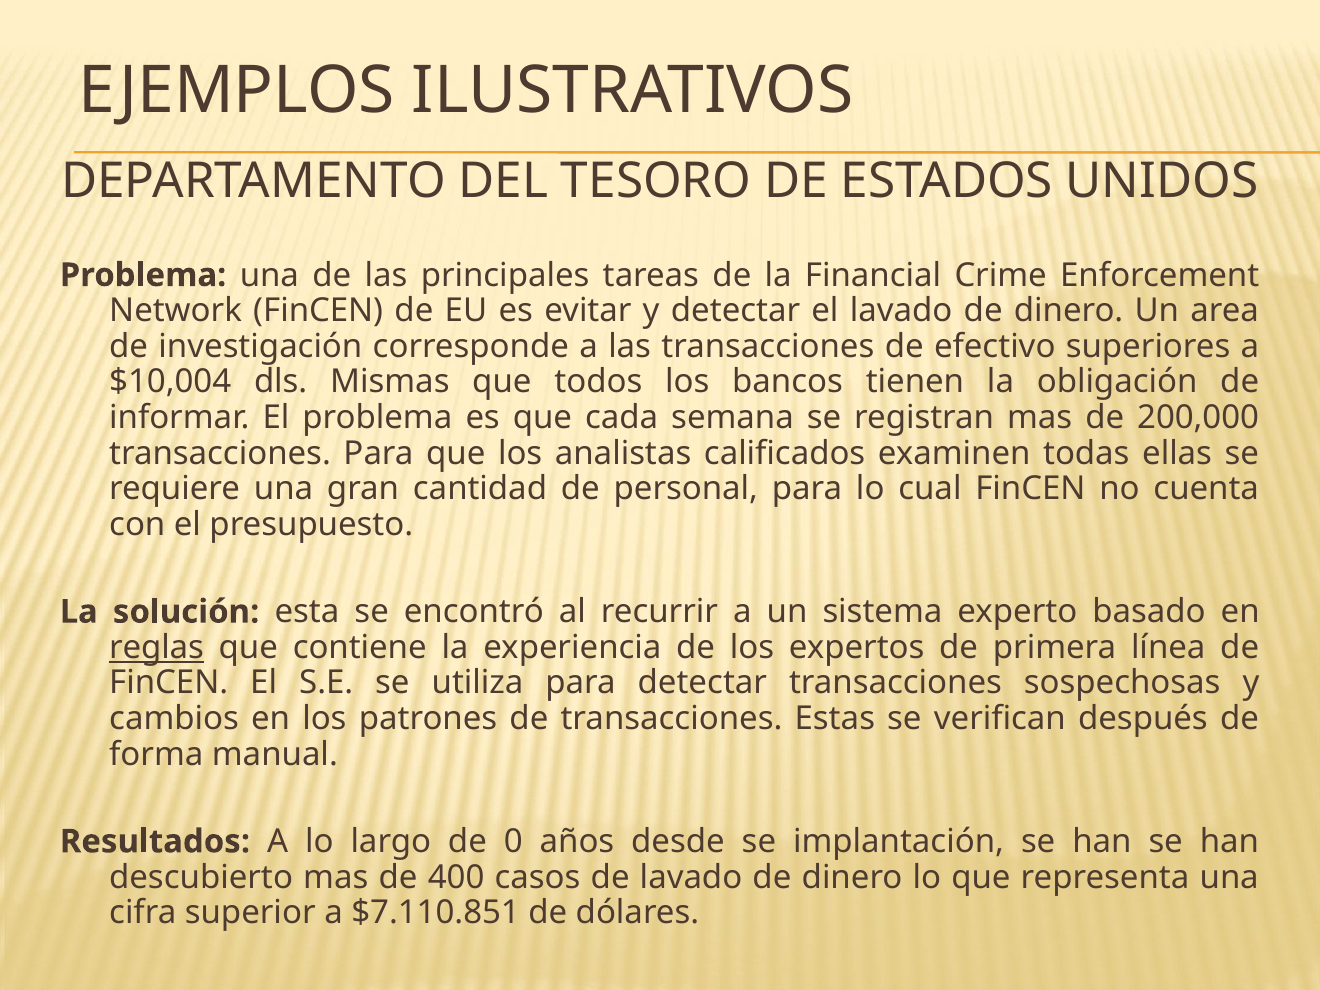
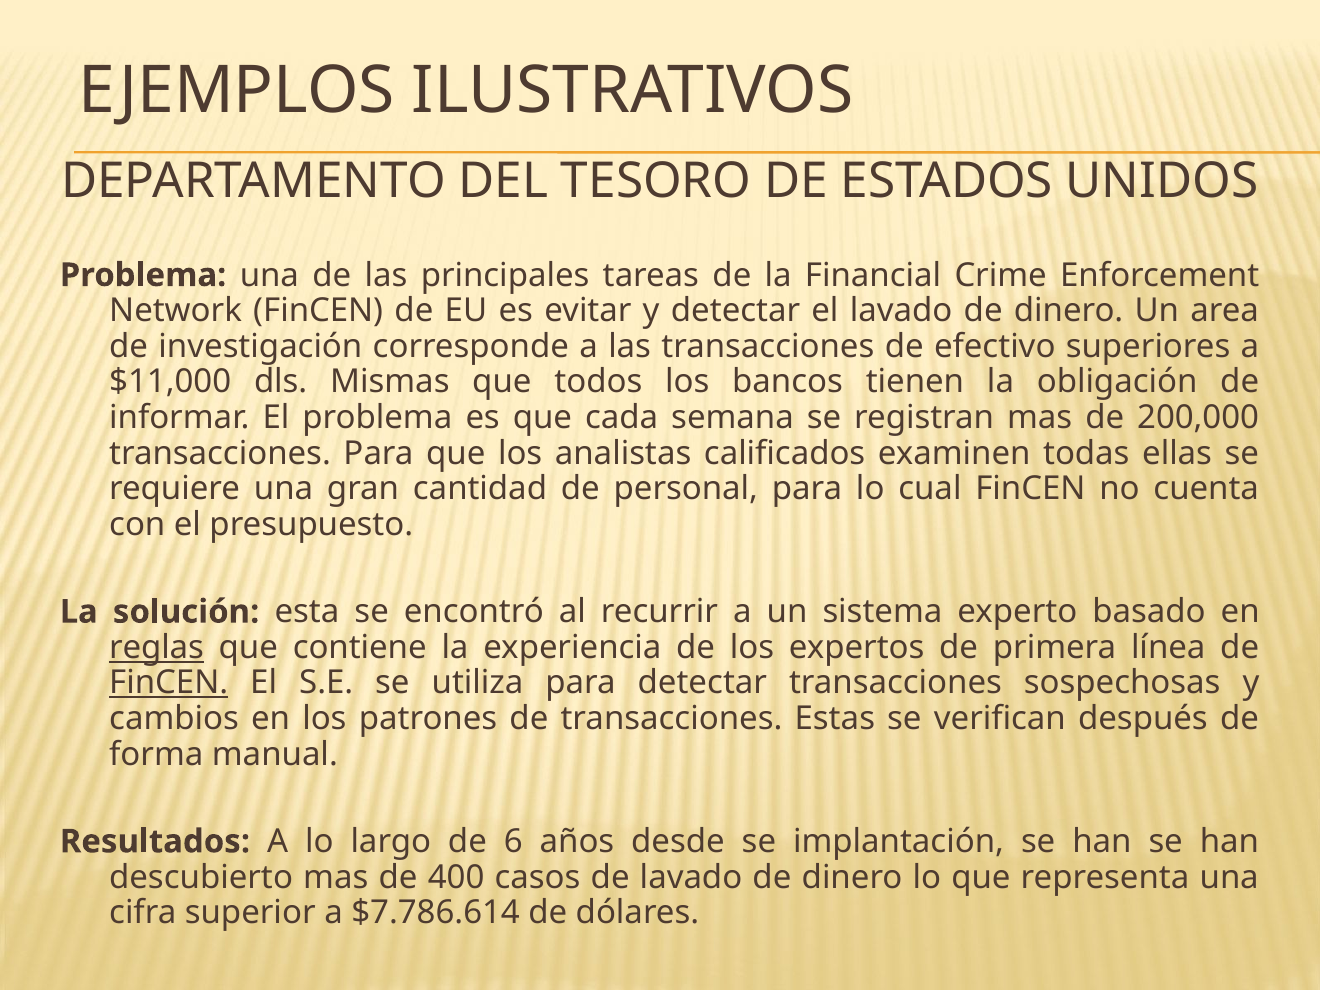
$10,004: $10,004 -> $11,000
FinCEN at (169, 683) underline: none -> present
0: 0 -> 6
$7.110.851: $7.110.851 -> $7.786.614
